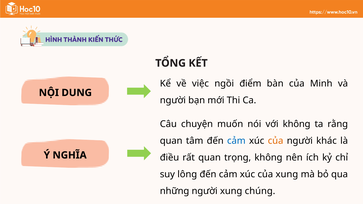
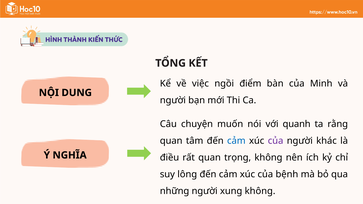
với không: không -> quanh
của at (276, 141) colour: orange -> purple
của xung: xung -> bệnh
xung chúng: chúng -> không
